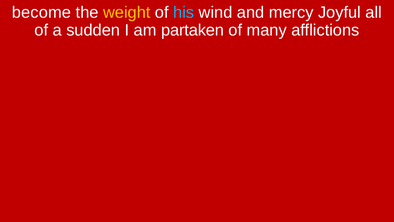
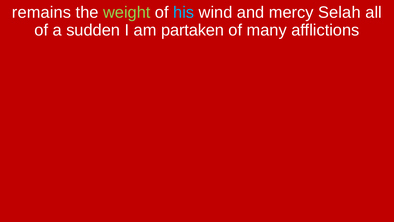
become: become -> remains
weight colour: yellow -> light green
Joyful: Joyful -> Selah
